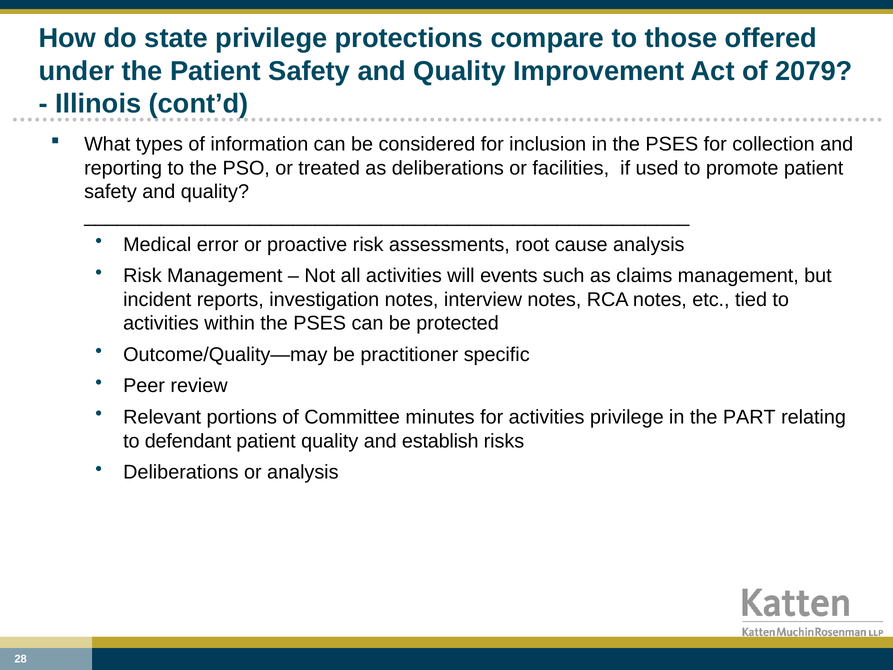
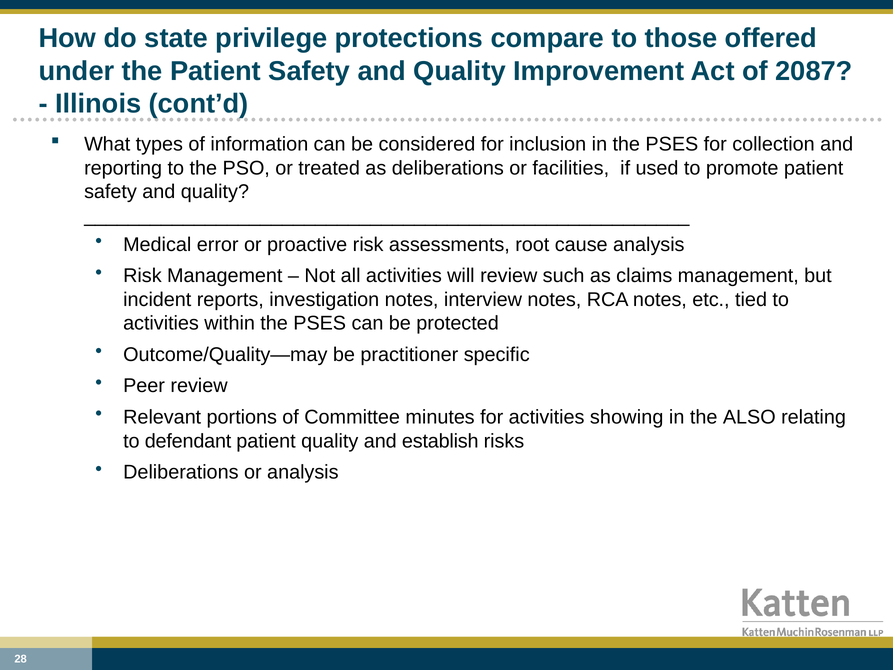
2079: 2079 -> 2087
will events: events -> review
activities privilege: privilege -> showing
PART: PART -> ALSO
